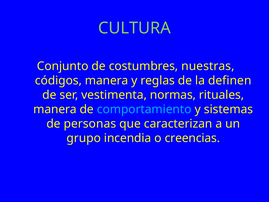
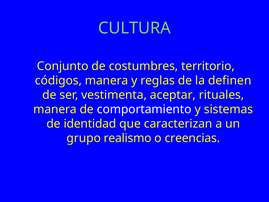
nuestras: nuestras -> territorio
normas: normas -> aceptar
comportamiento colour: light blue -> white
personas: personas -> identidad
incendia: incendia -> realismo
